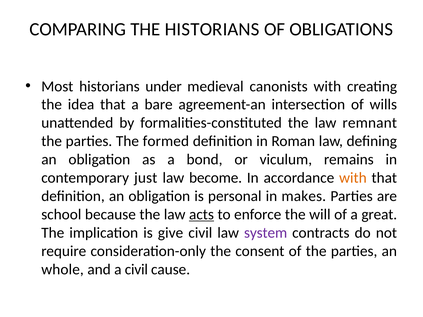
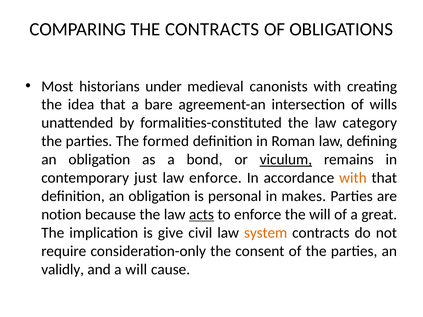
THE HISTORIANS: HISTORIANS -> CONTRACTS
remnant: remnant -> category
viculum underline: none -> present
law become: become -> enforce
school: school -> notion
system colour: purple -> orange
whole: whole -> validly
a civil: civil -> will
